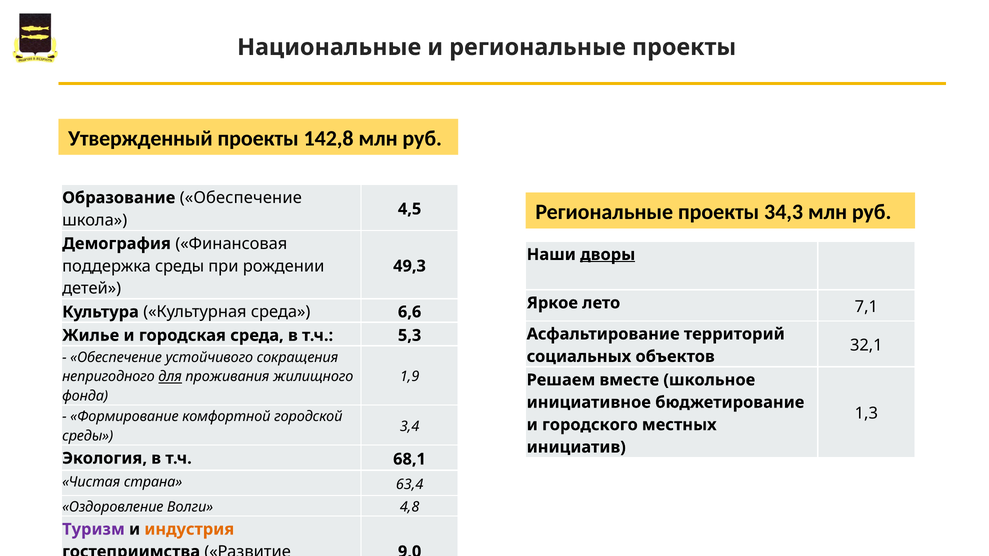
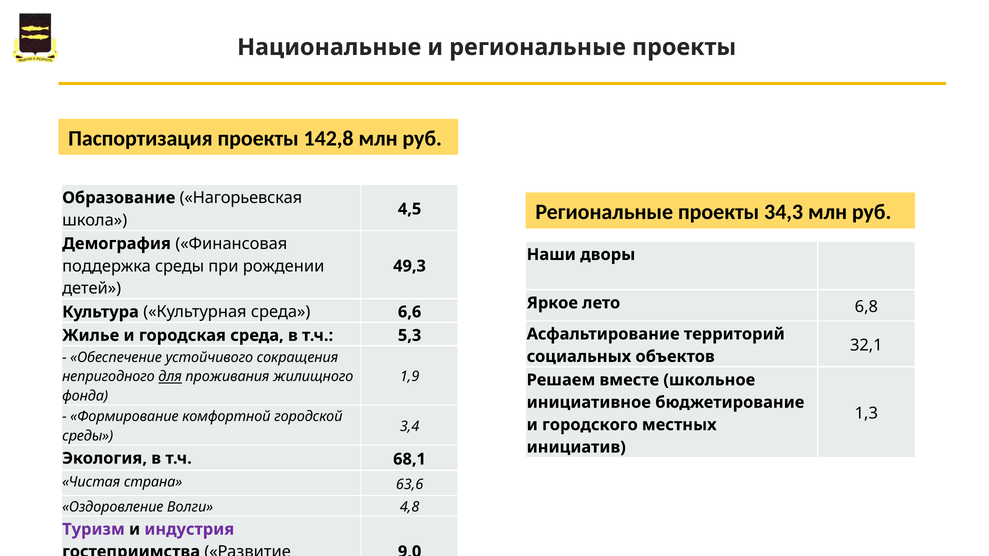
Утвержденный: Утвержденный -> Паспортизация
Образование Обеспечение: Обеспечение -> Нагорьевская
дворы underline: present -> none
7,1: 7,1 -> 6,8
63,4: 63,4 -> 63,6
индустрия colour: orange -> purple
